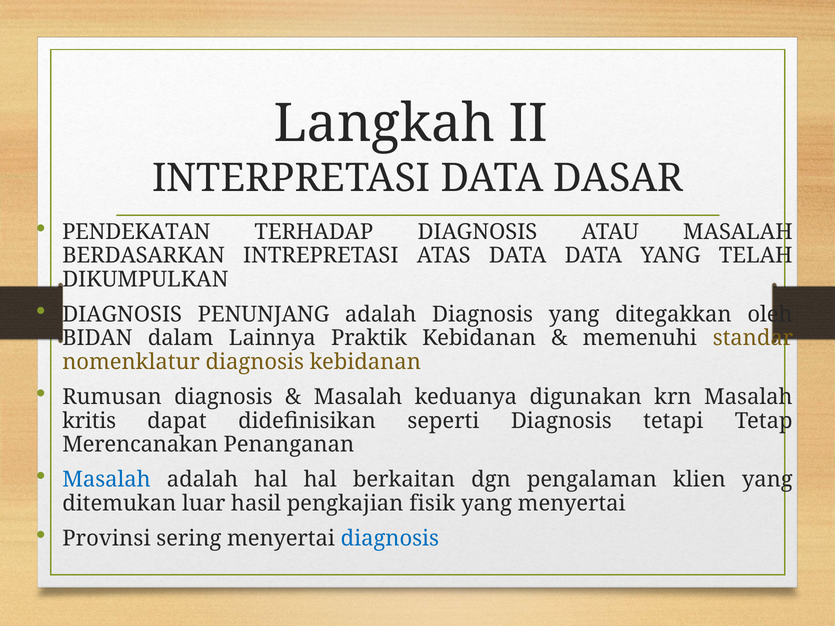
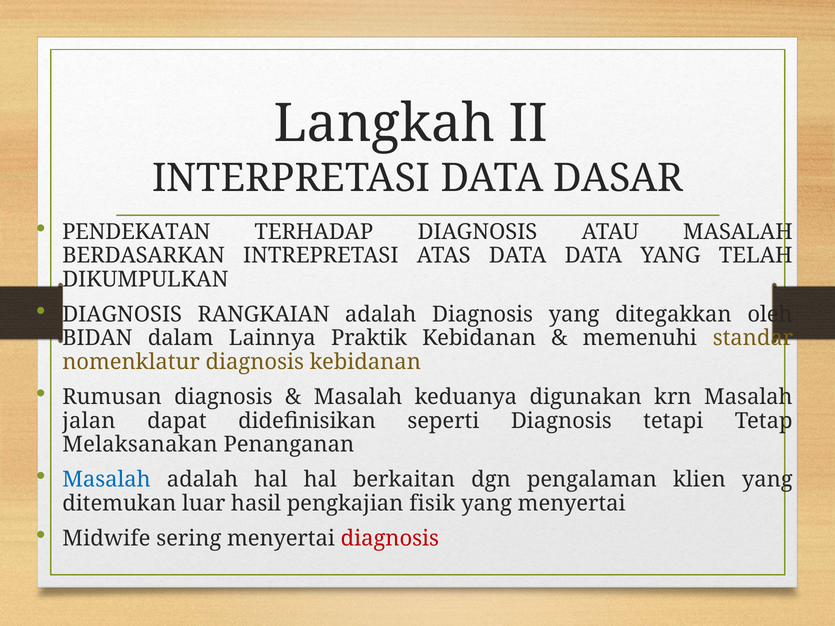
PENUNJANG: PENUNJANG -> RANGKAIAN
kritis: kritis -> jalan
Merencanakan: Merencanakan -> Melaksanakan
Provinsi: Provinsi -> Midwife
diagnosis at (390, 539) colour: blue -> red
